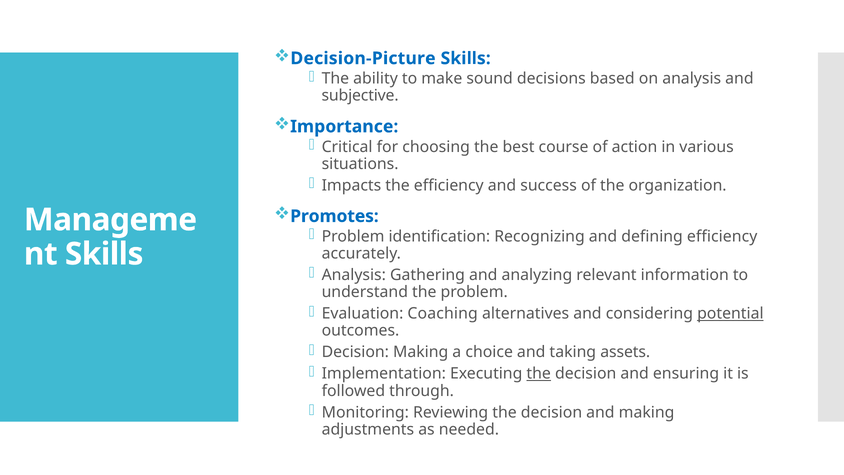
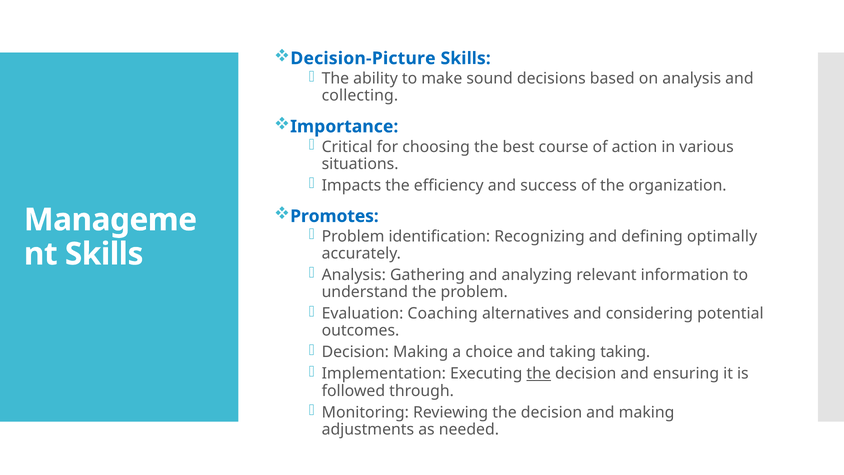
subjective: subjective -> collecting
defining efficiency: efficiency -> optimally
potential underline: present -> none
taking assets: assets -> taking
